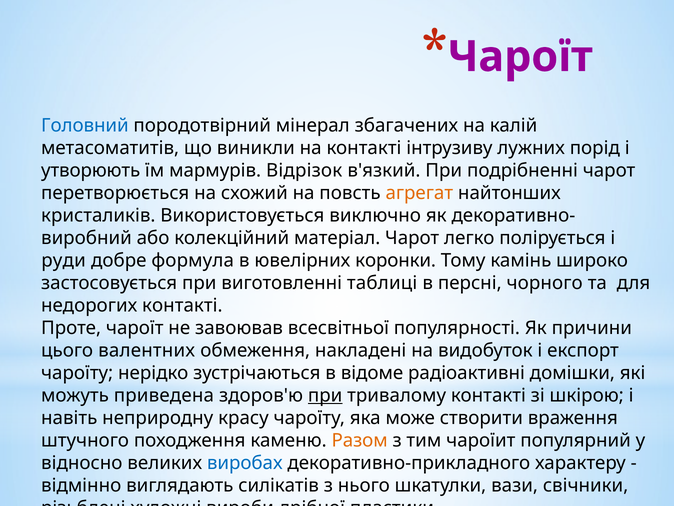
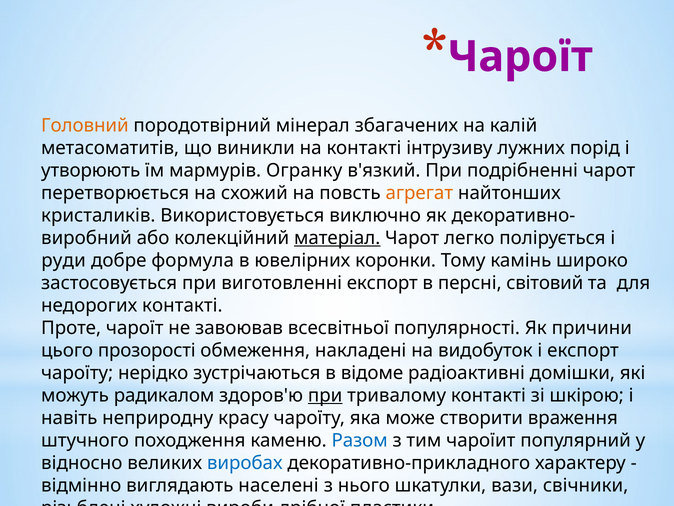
Головний colour: blue -> orange
Відрізок: Відрізок -> Огранку
матеріал underline: none -> present
виготовленні таблиці: таблиці -> експорт
чорного: чорного -> світовий
валентних: валентних -> прозорості
приведена: приведена -> радикалом
Разом colour: orange -> blue
силікатів: силікатів -> населені
